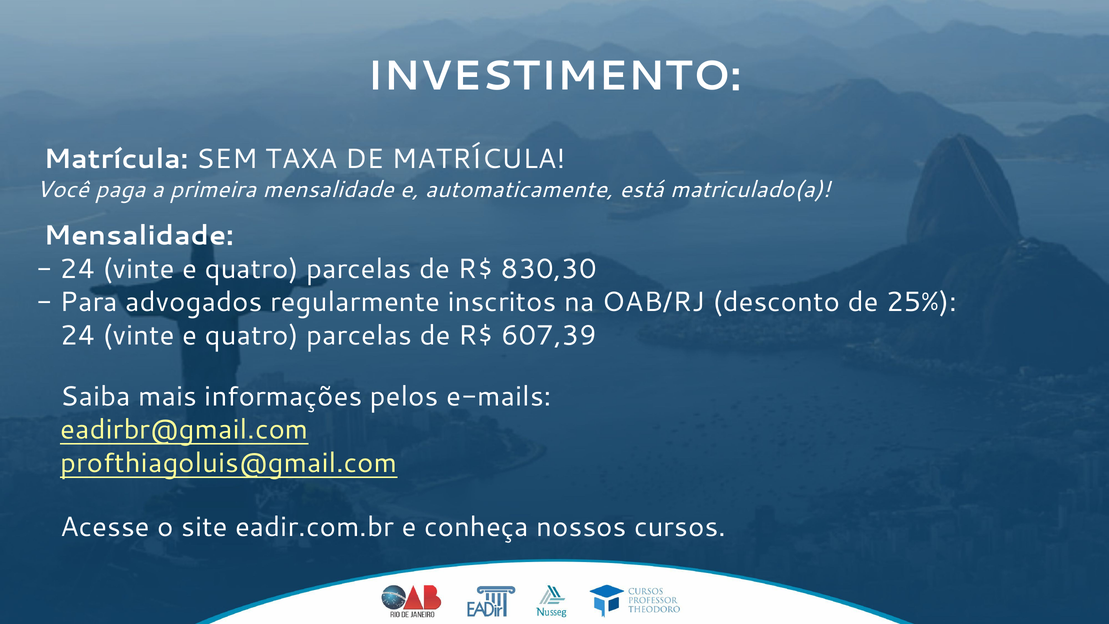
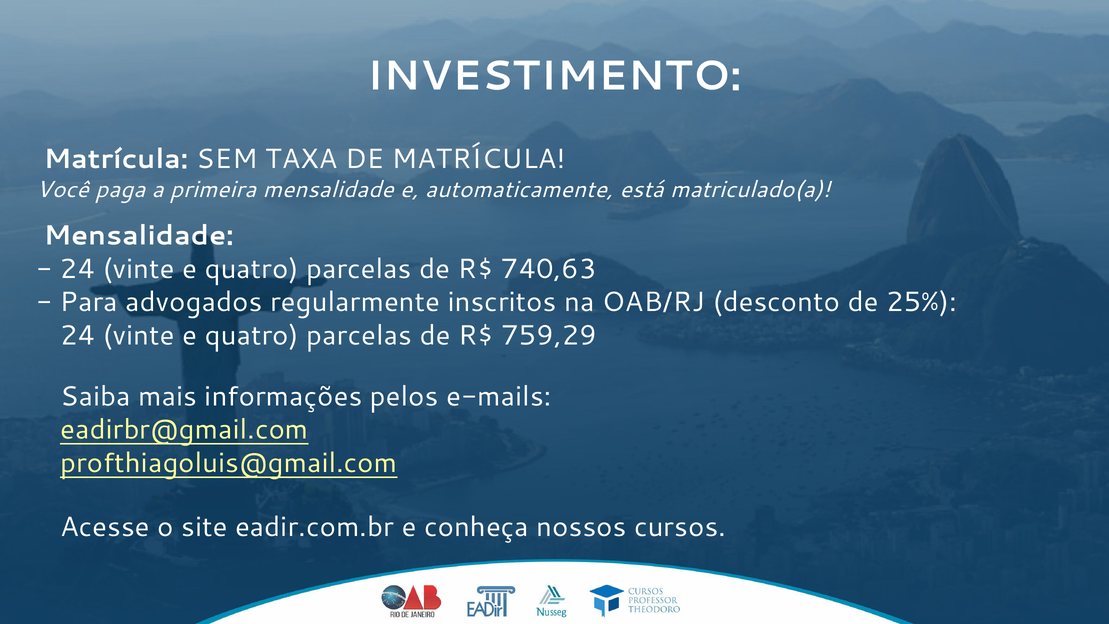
830,30: 830,30 -> 740,63
607,39: 607,39 -> 759,29
